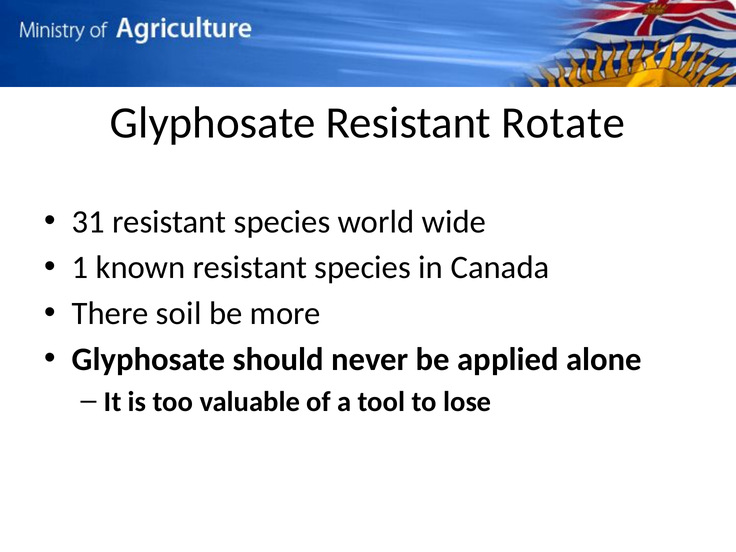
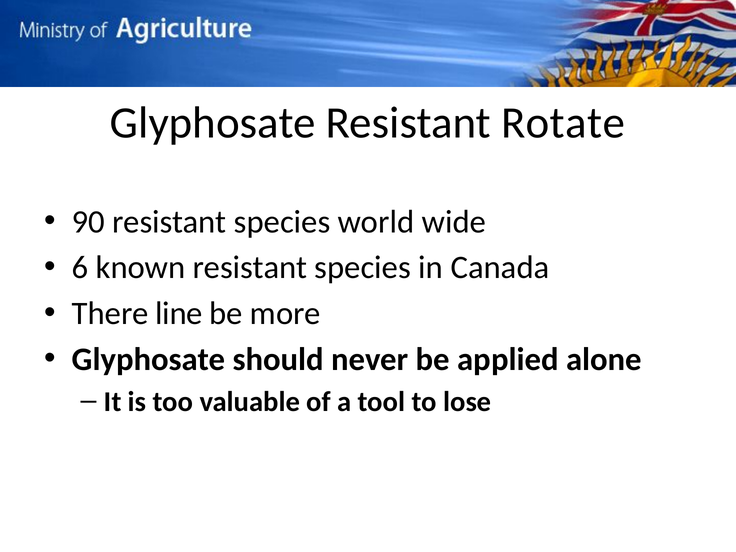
31: 31 -> 90
1: 1 -> 6
soil: soil -> line
